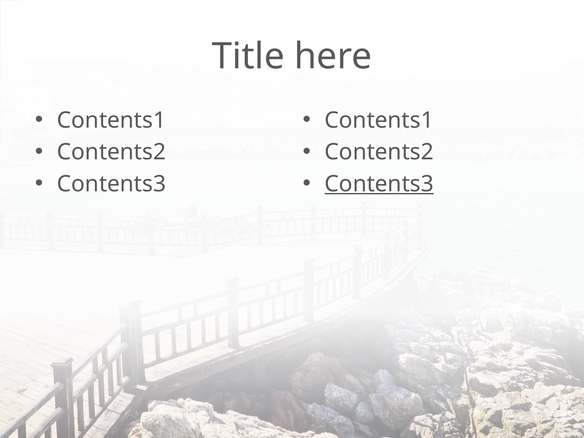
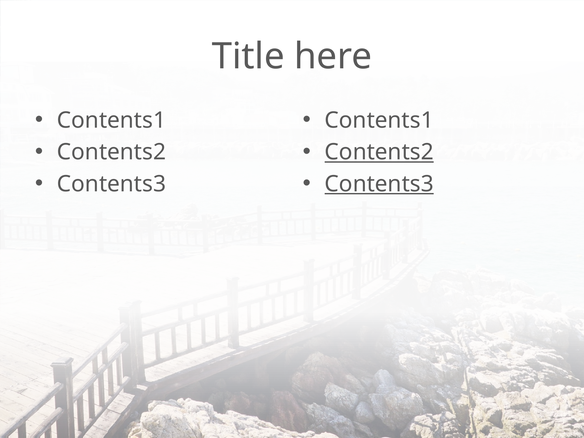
Contents2 at (379, 152) underline: none -> present
